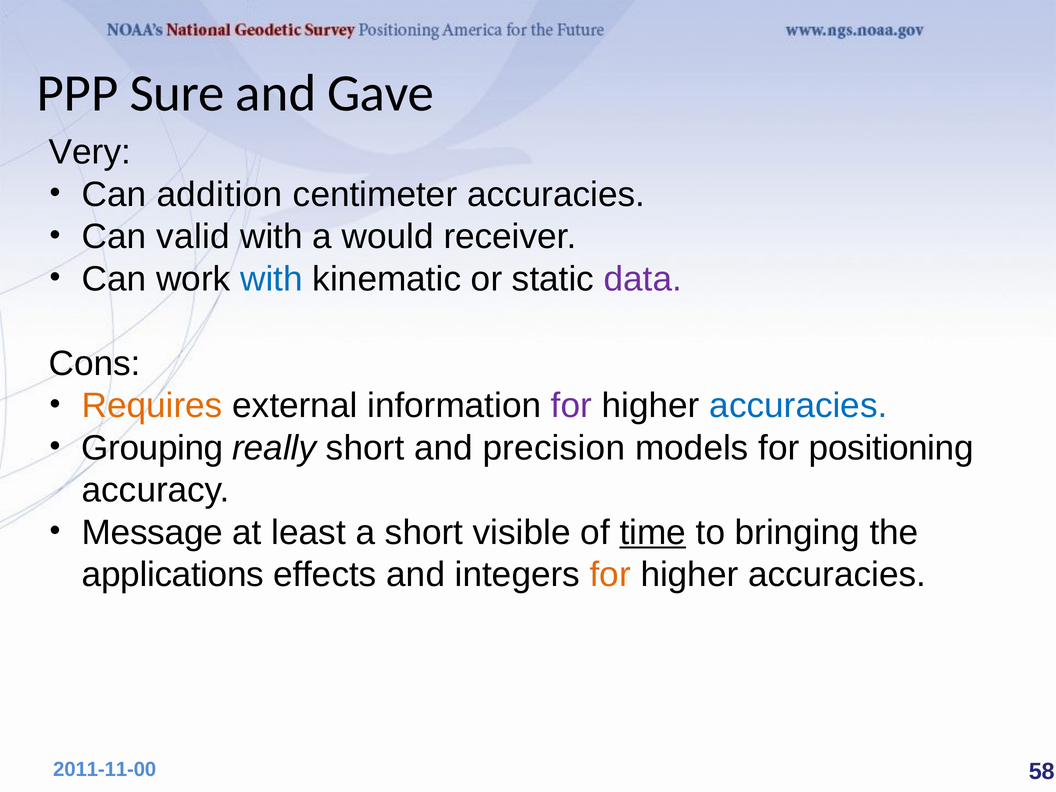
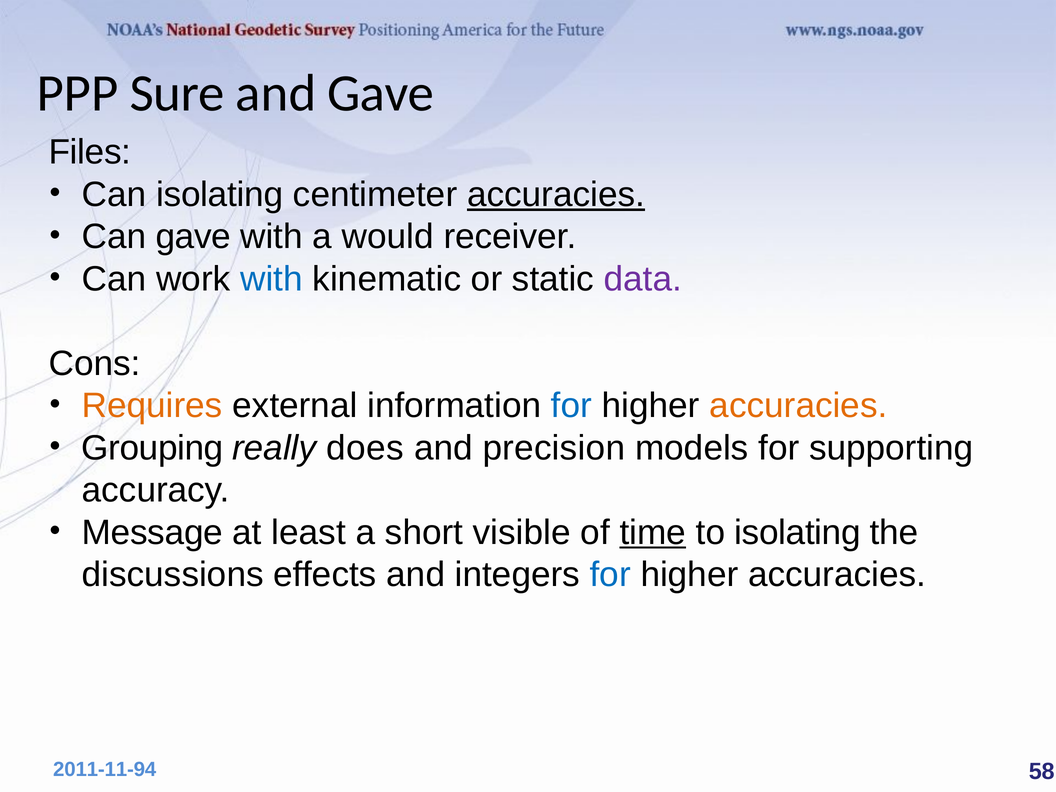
Very: Very -> Files
Can addition: addition -> isolating
accuracies at (556, 195) underline: none -> present
Can valid: valid -> gave
for at (572, 406) colour: purple -> blue
accuracies at (798, 406) colour: blue -> orange
really short: short -> does
positioning: positioning -> supporting
to bringing: bringing -> isolating
applications: applications -> discussions
for at (610, 575) colour: orange -> blue
2011-11-00: 2011-11-00 -> 2011-11-94
